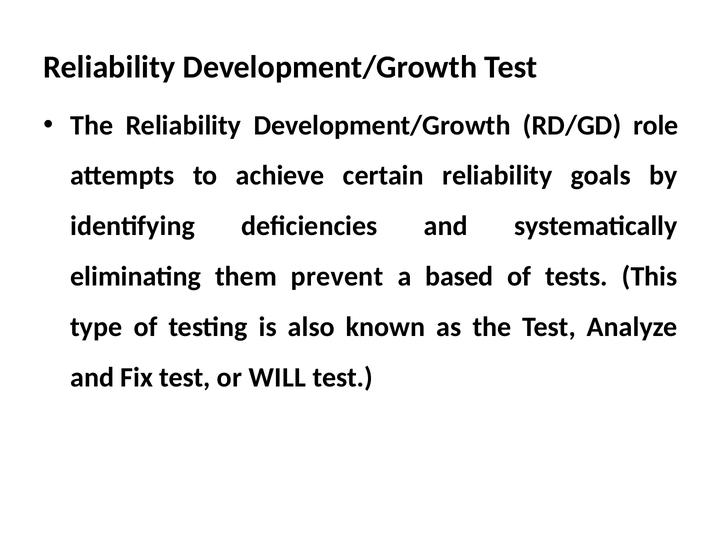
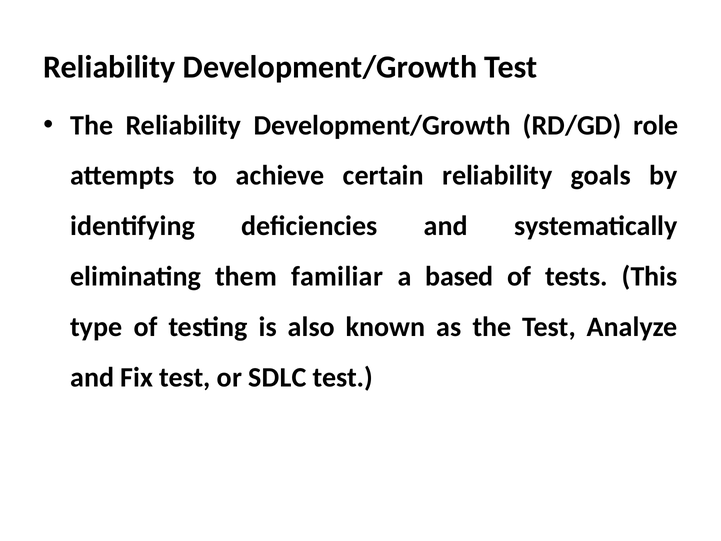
prevent: prevent -> familiar
WILL: WILL -> SDLC
